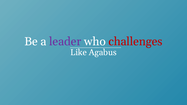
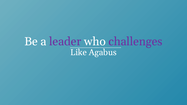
challenges colour: red -> purple
